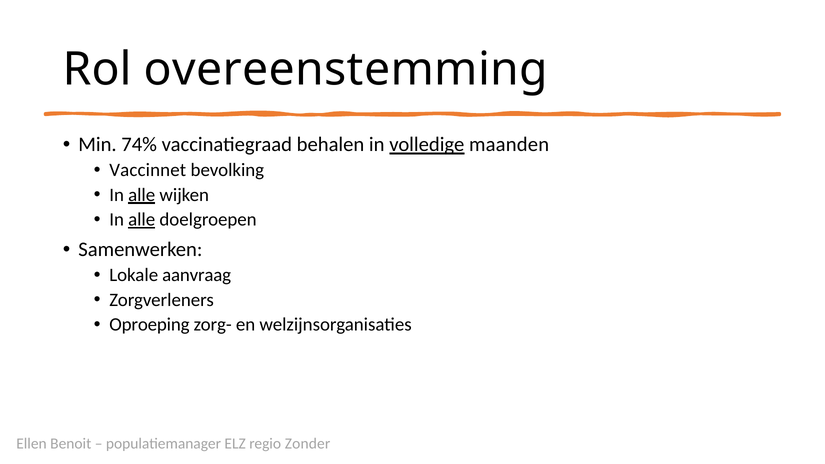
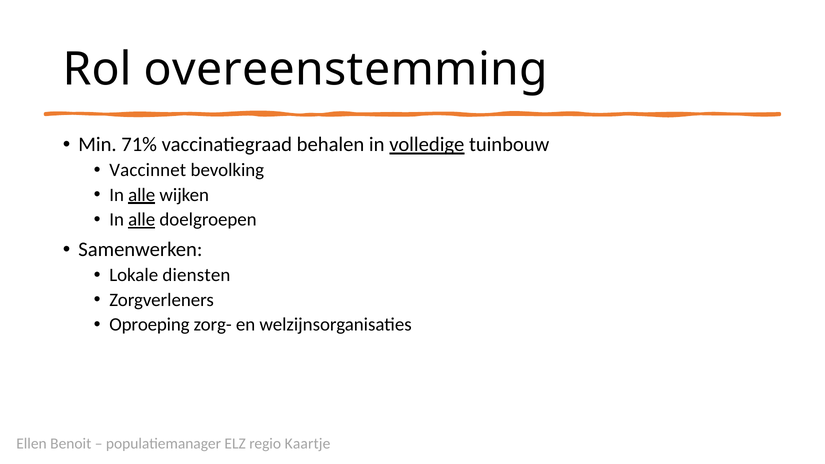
74%: 74% -> 71%
maanden: maanden -> tuinbouw
aanvraag: aanvraag -> diensten
Zonder: Zonder -> Kaartje
